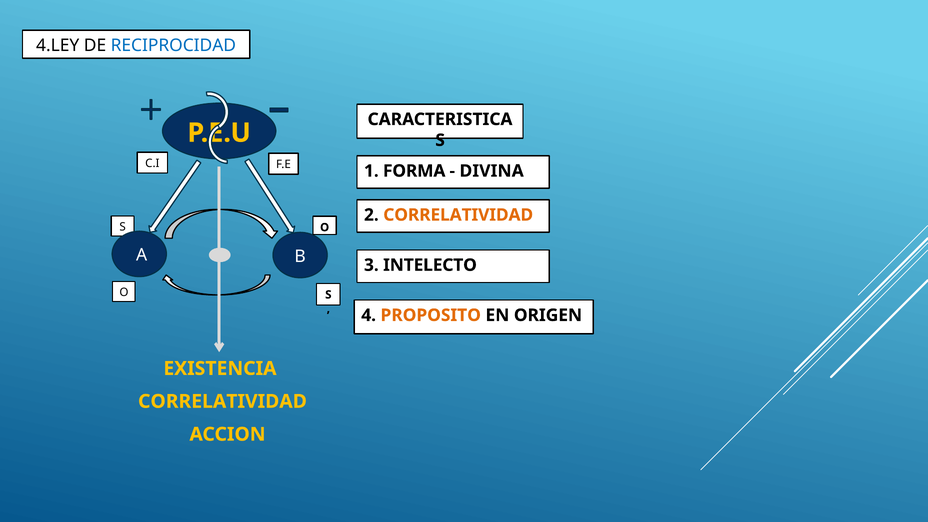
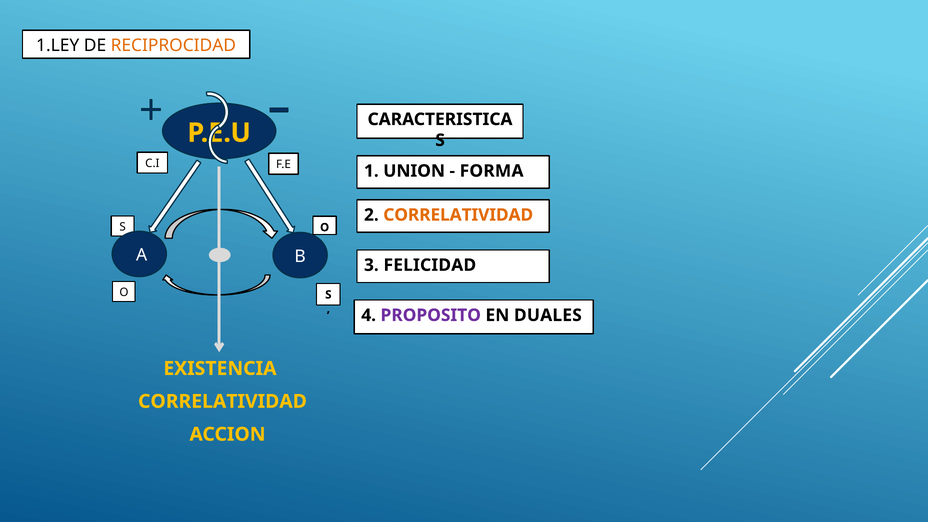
4.LEY: 4.LEY -> 1.LEY
RECIPROCIDAD colour: blue -> orange
FORMA: FORMA -> UNION
DIVINA: DIVINA -> FORMA
INTELECTO: INTELECTO -> FELICIDAD
PROPOSITO colour: orange -> purple
ORIGEN: ORIGEN -> DUALES
